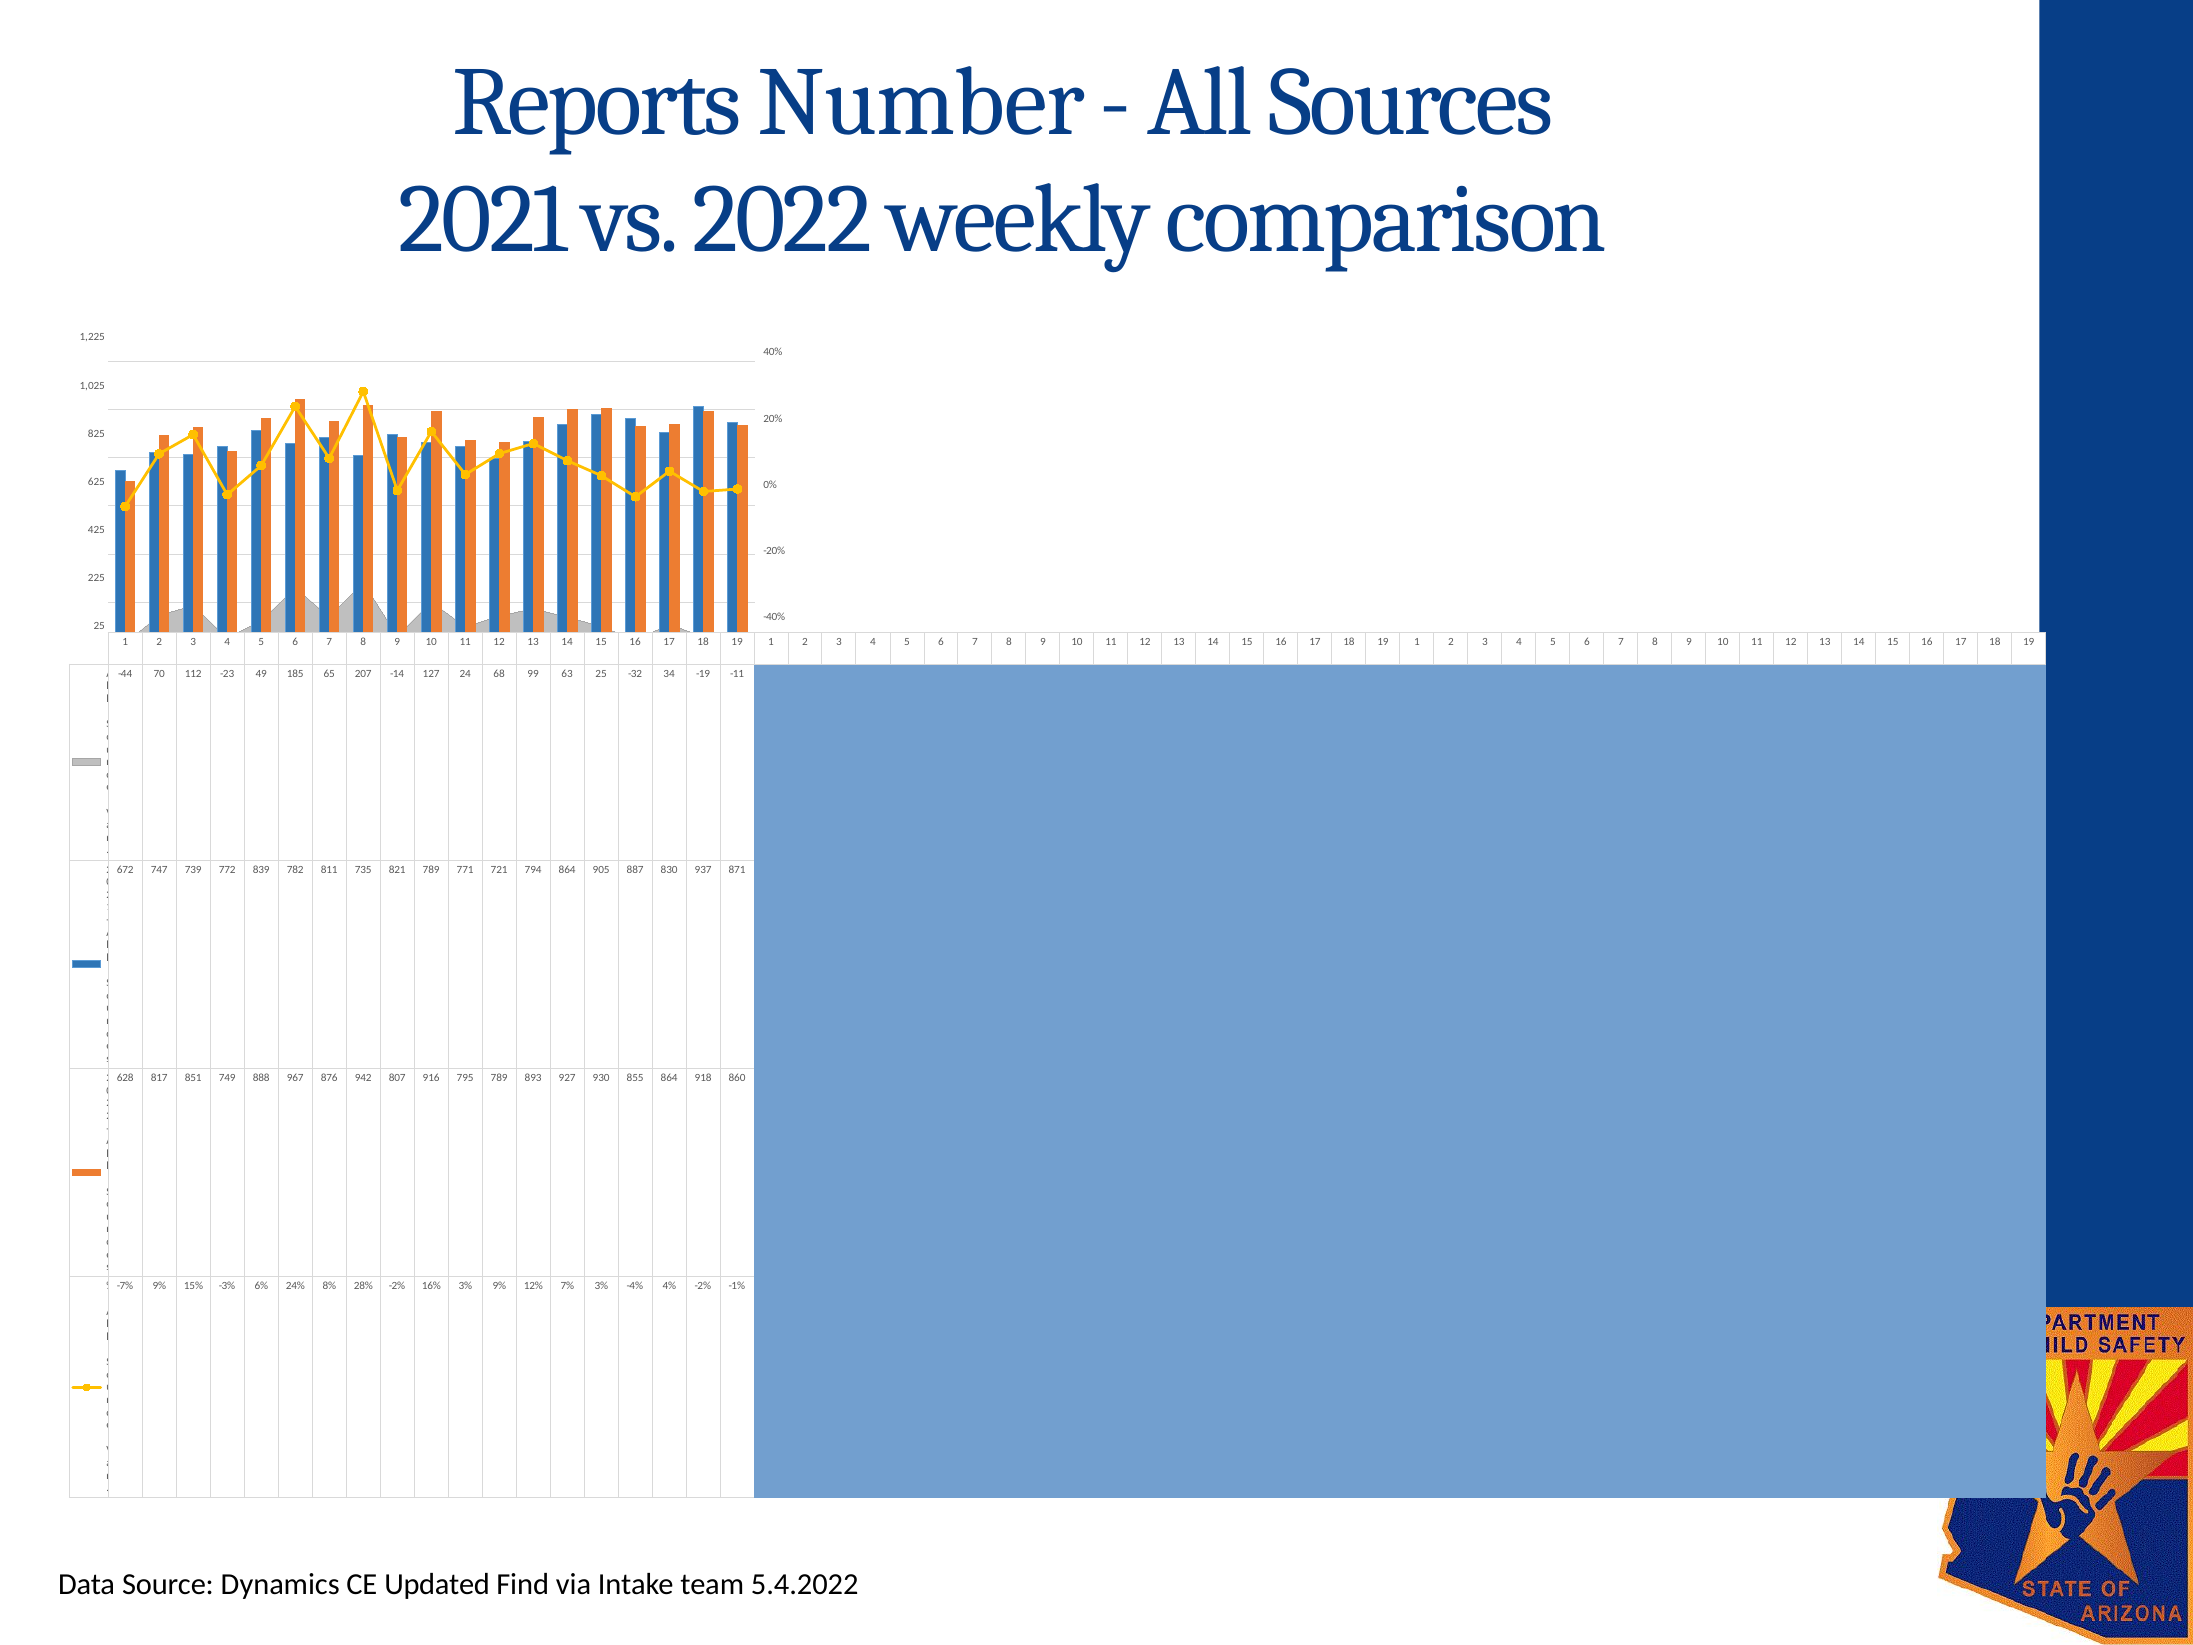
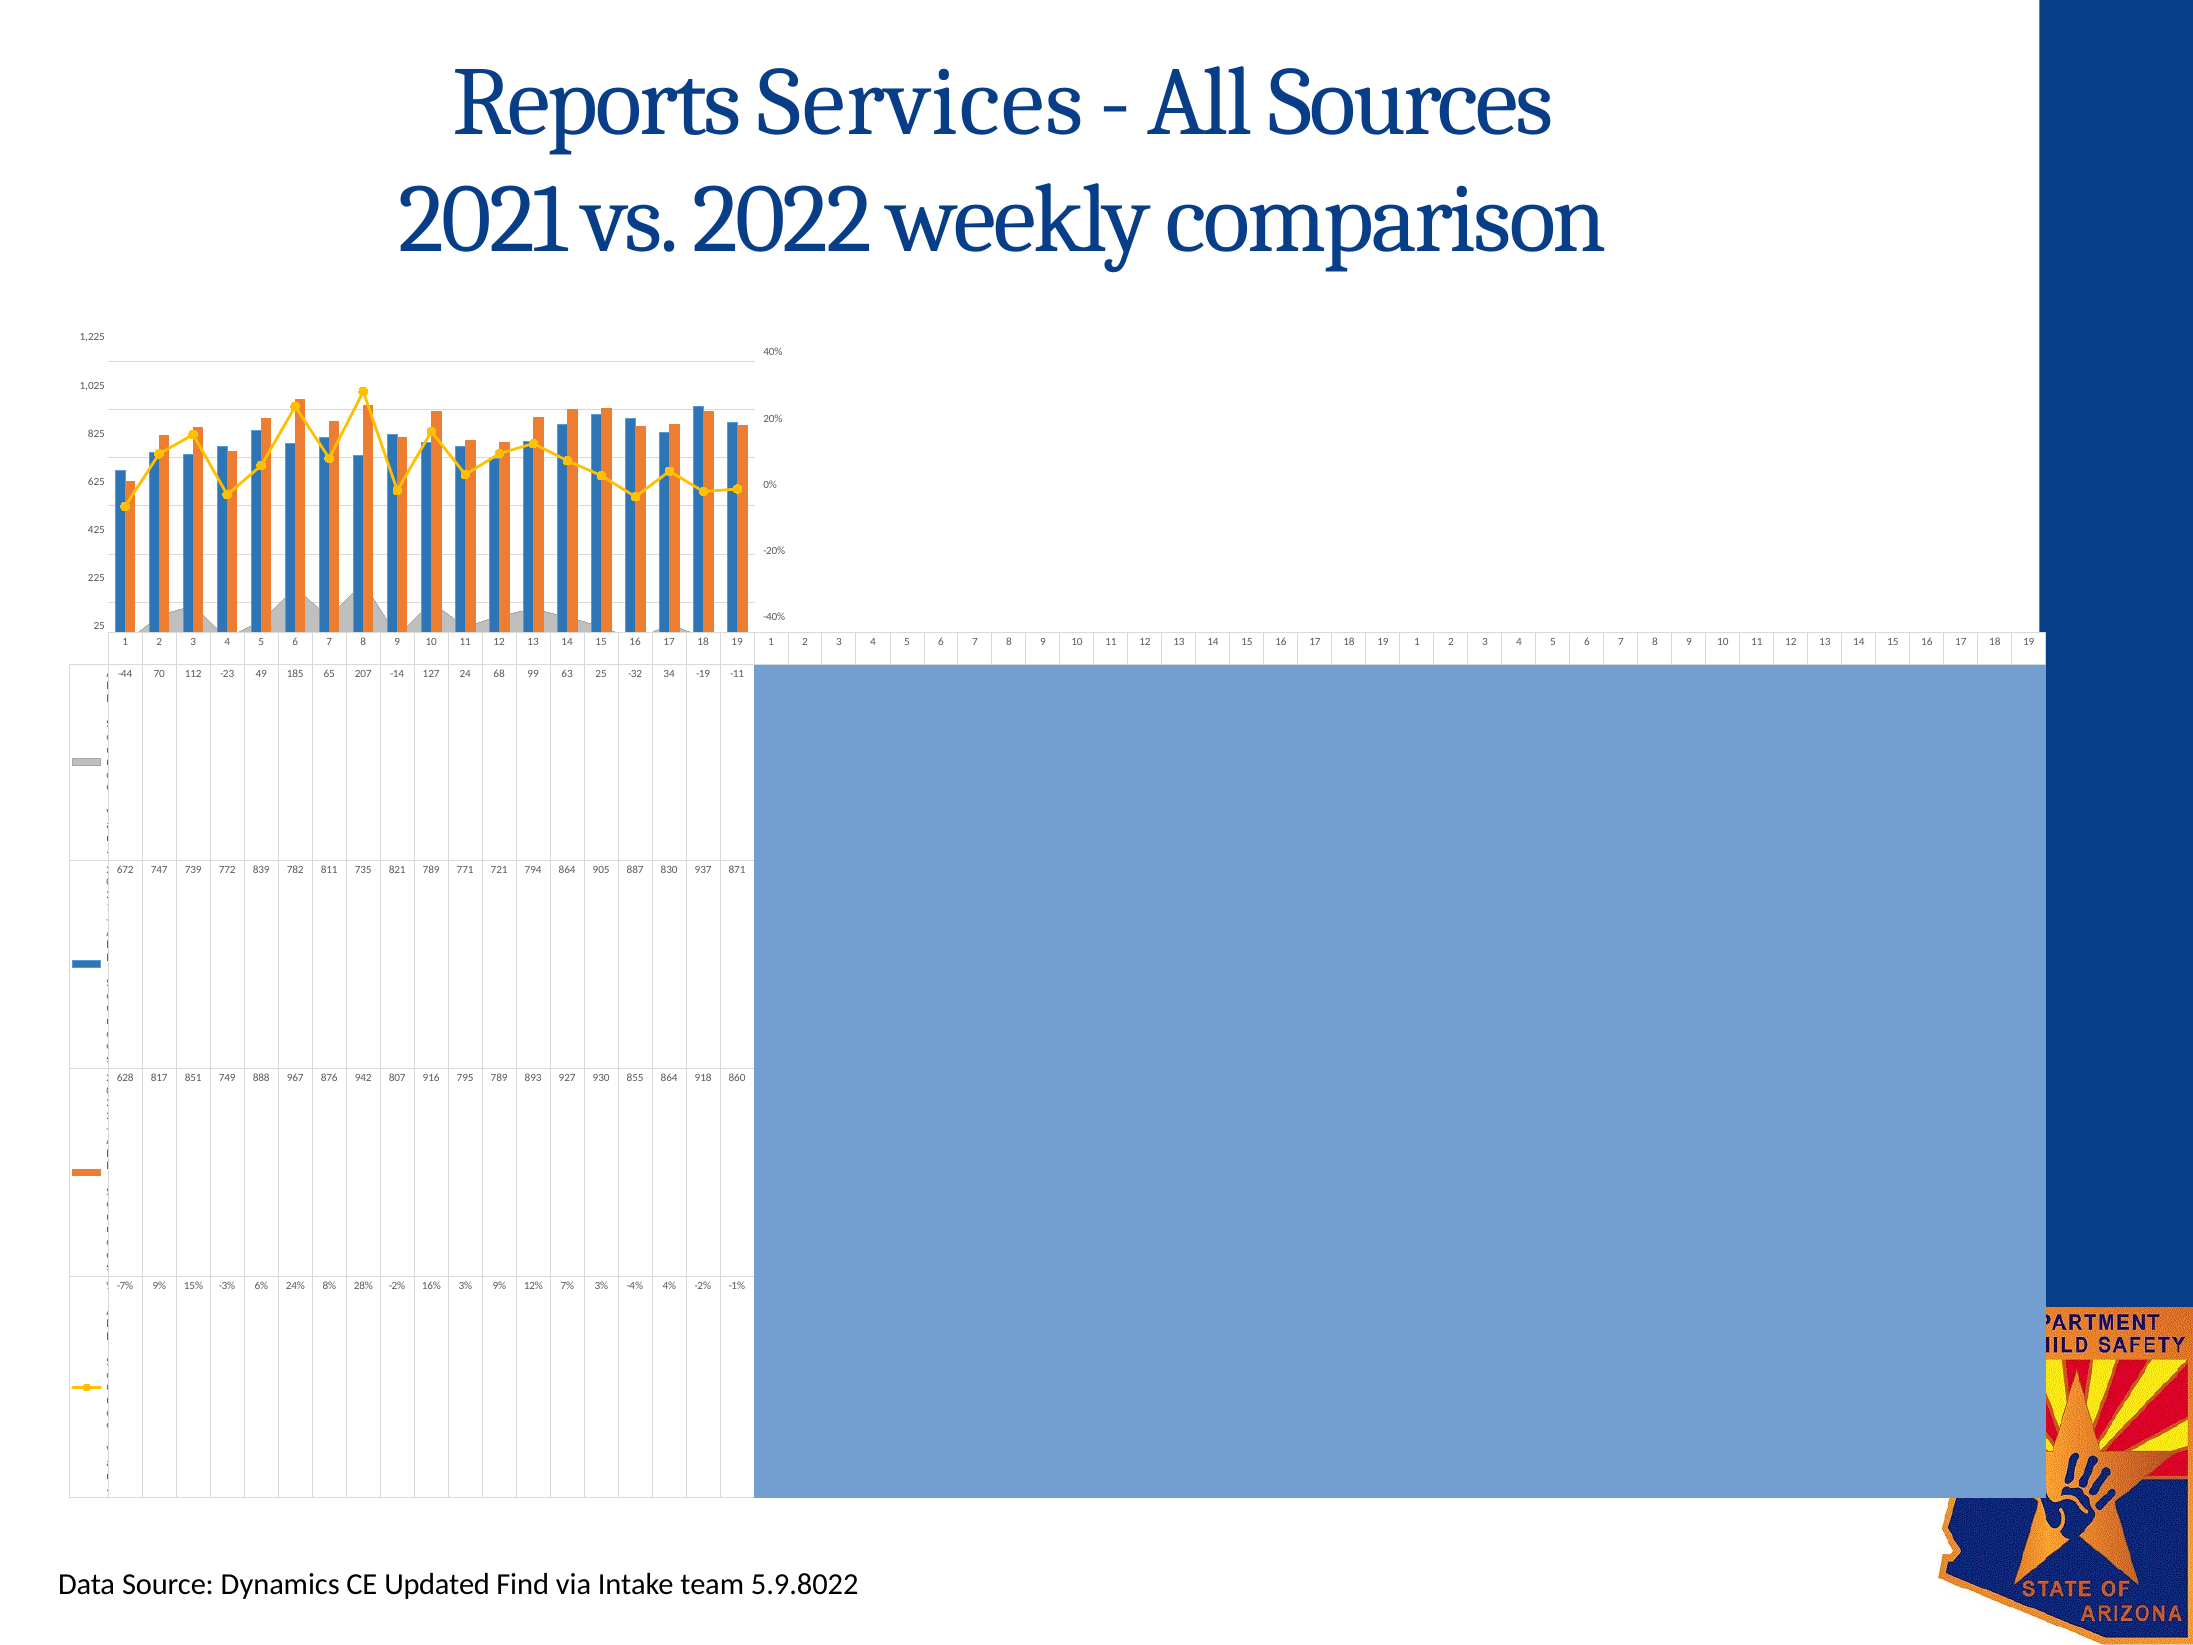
Number: Number -> Services
5.4.2022: 5.4.2022 -> 5.9.8022
